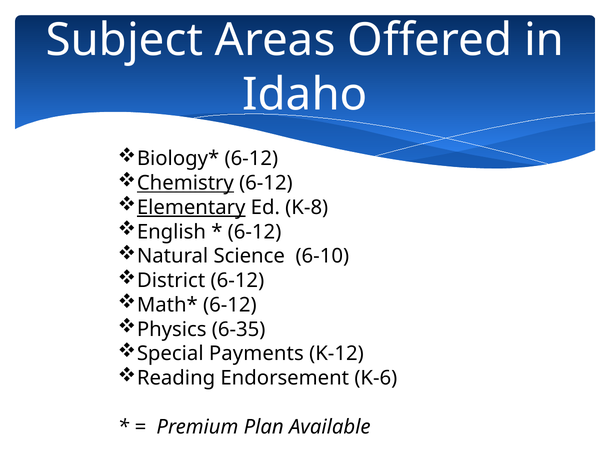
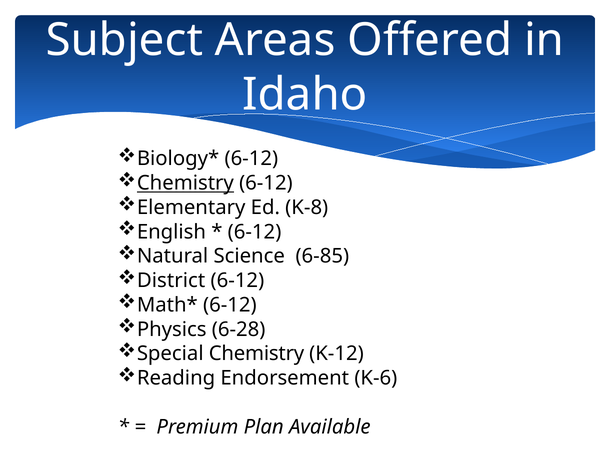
Elementary underline: present -> none
6-10: 6-10 -> 6-85
6-35: 6-35 -> 6-28
Special Payments: Payments -> Chemistry
